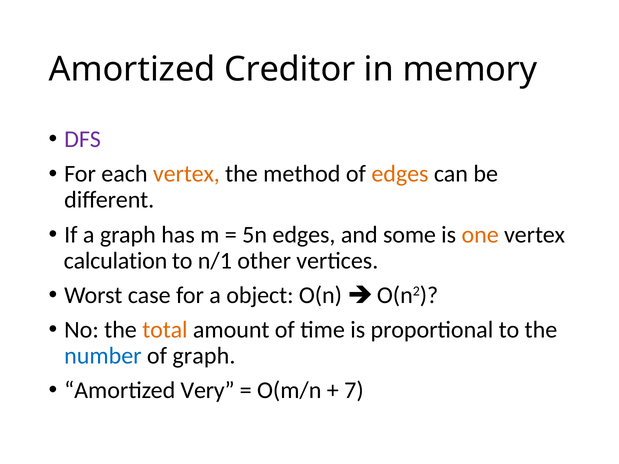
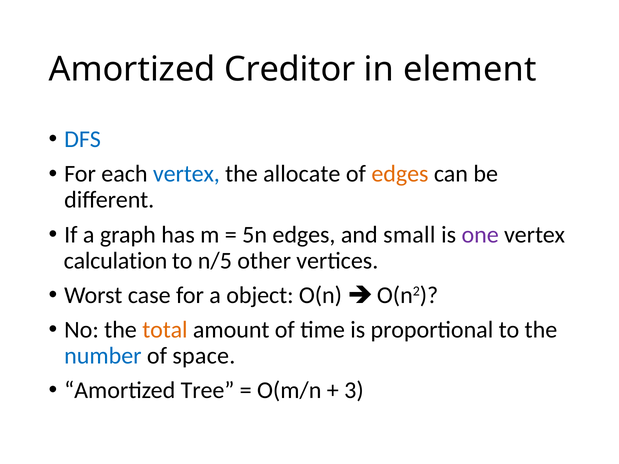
memory: memory -> element
DFS colour: purple -> blue
vertex at (186, 174) colour: orange -> blue
method: method -> allocate
some: some -> small
one colour: orange -> purple
n/1: n/1 -> n/5
of graph: graph -> space
Very: Very -> Tree
7: 7 -> 3
